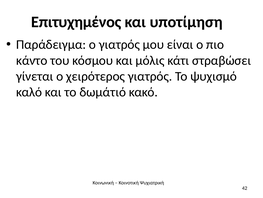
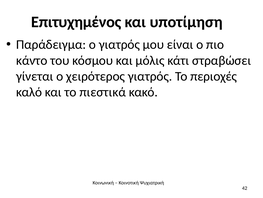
ψυχισμό: ψυχισμό -> περιοχές
δωμάτιό: δωμάτιό -> πιεστικά
